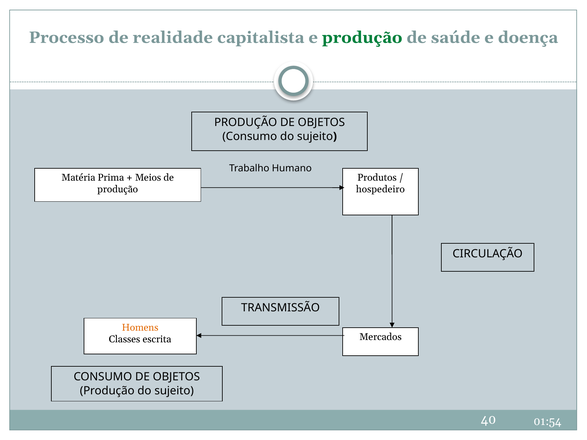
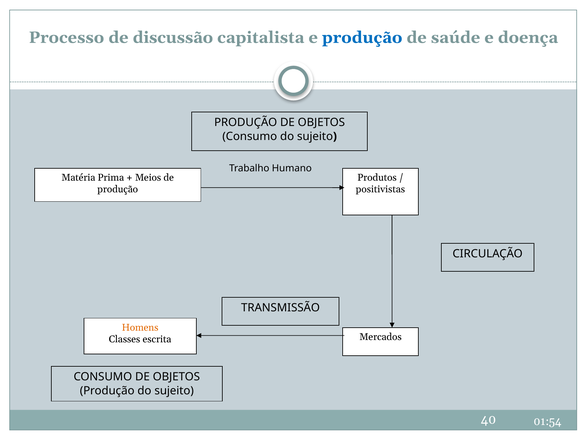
realidade: realidade -> discussão
produção at (362, 38) colour: green -> blue
hospedeiro: hospedeiro -> positivistas
